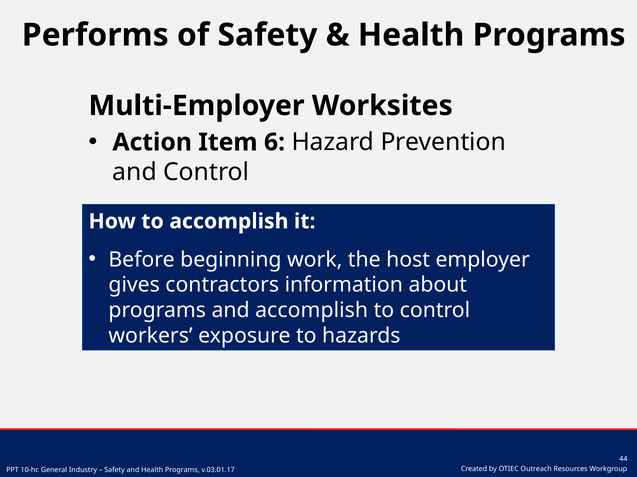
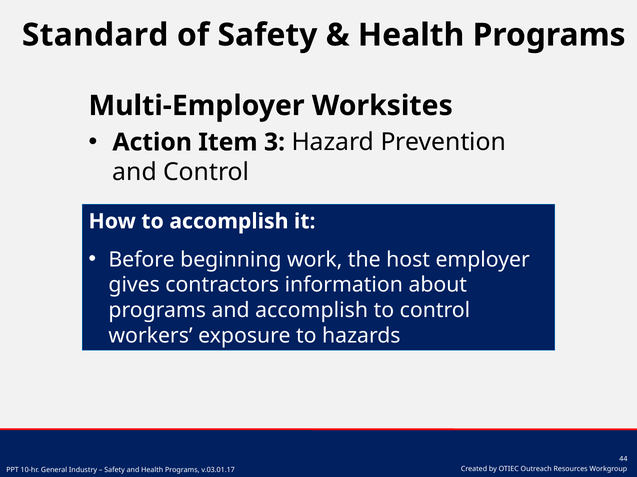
Performs: Performs -> Standard
6: 6 -> 3
